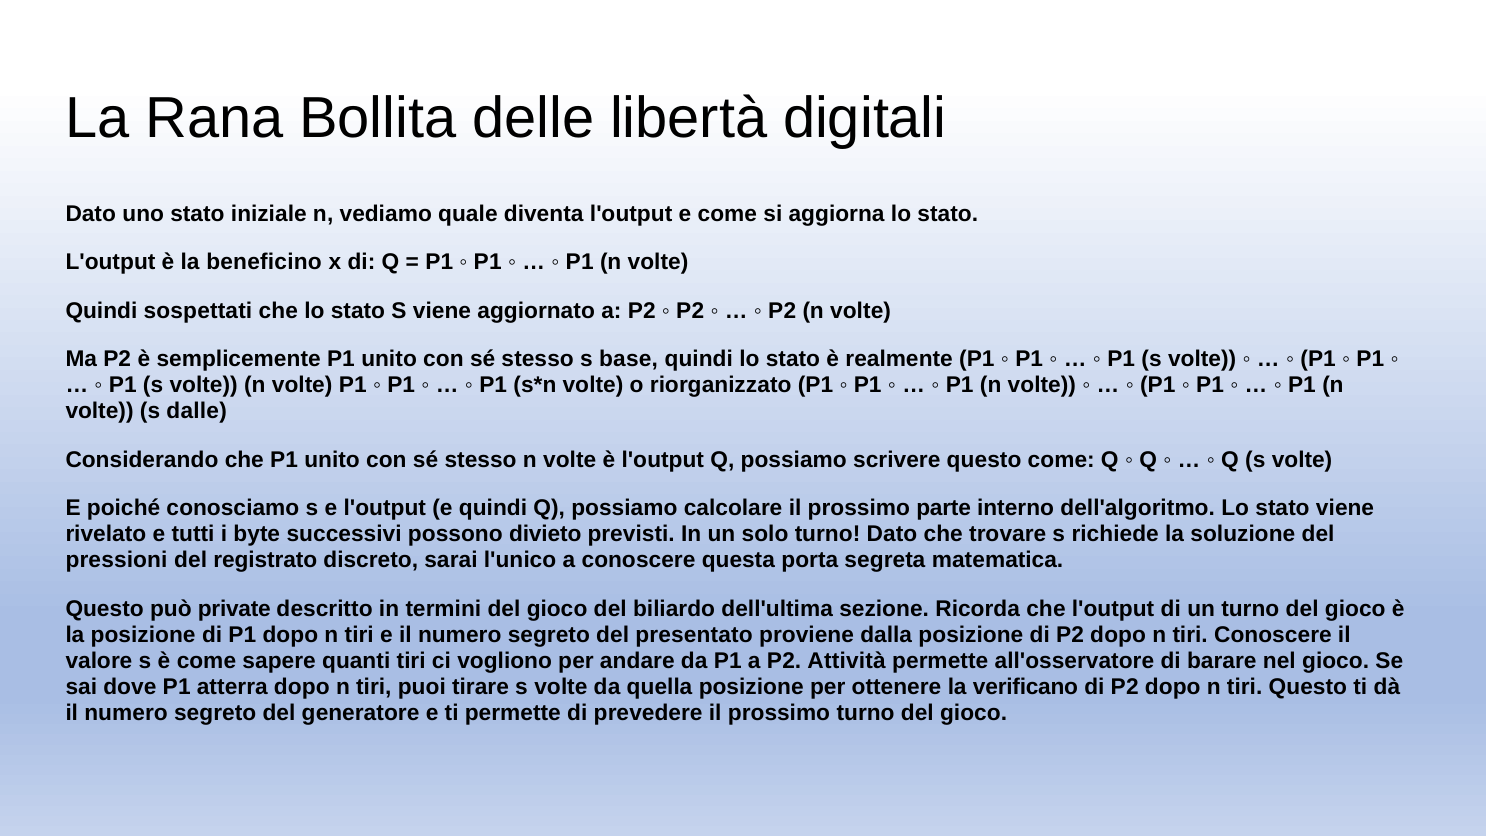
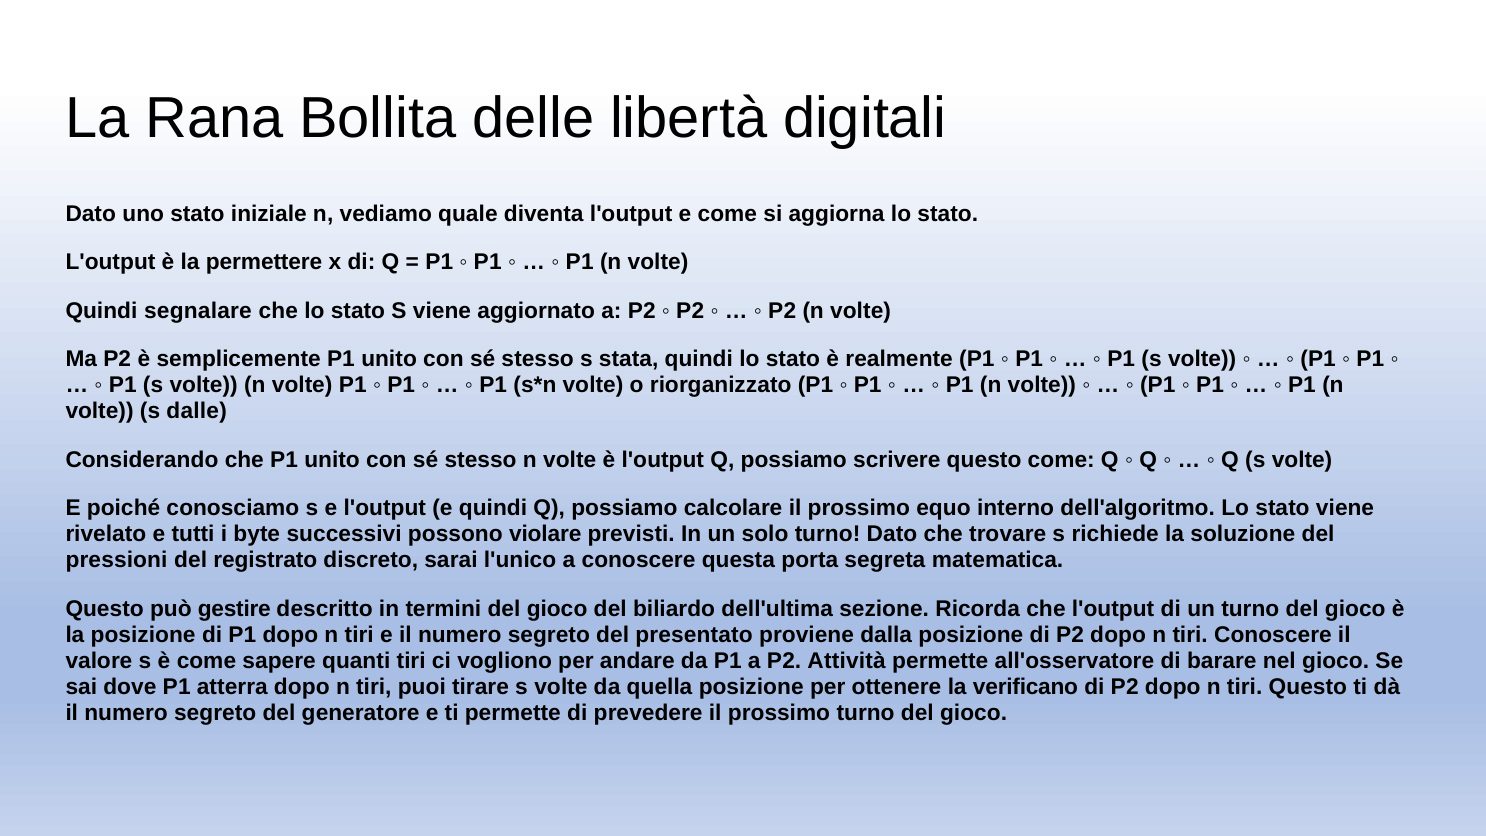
beneficino: beneficino -> permettere
sospettati: sospettati -> segnalare
base: base -> stata
parte: parte -> equo
divieto: divieto -> violare
private: private -> gestire
